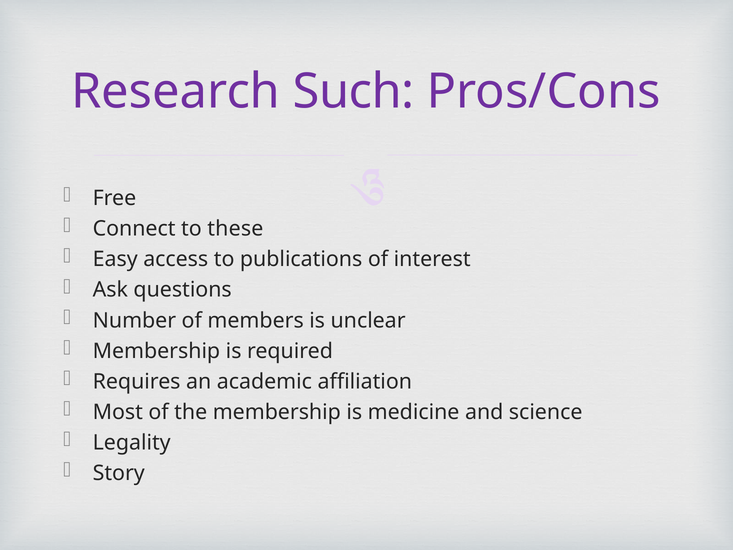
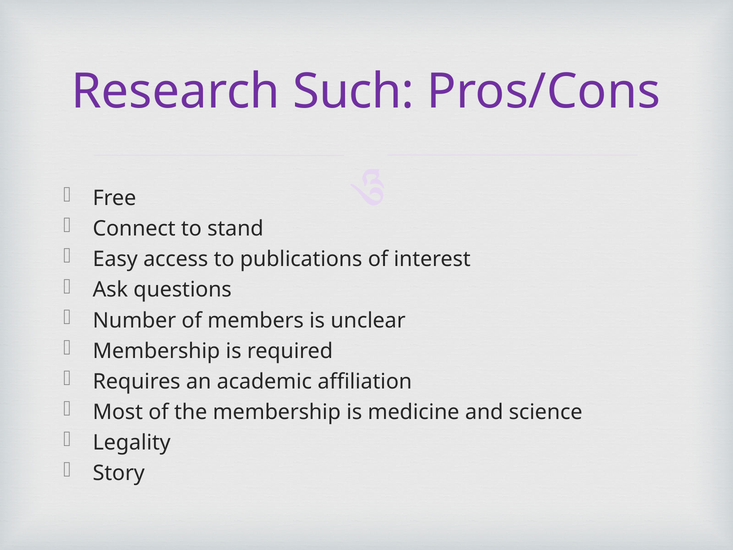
these: these -> stand
